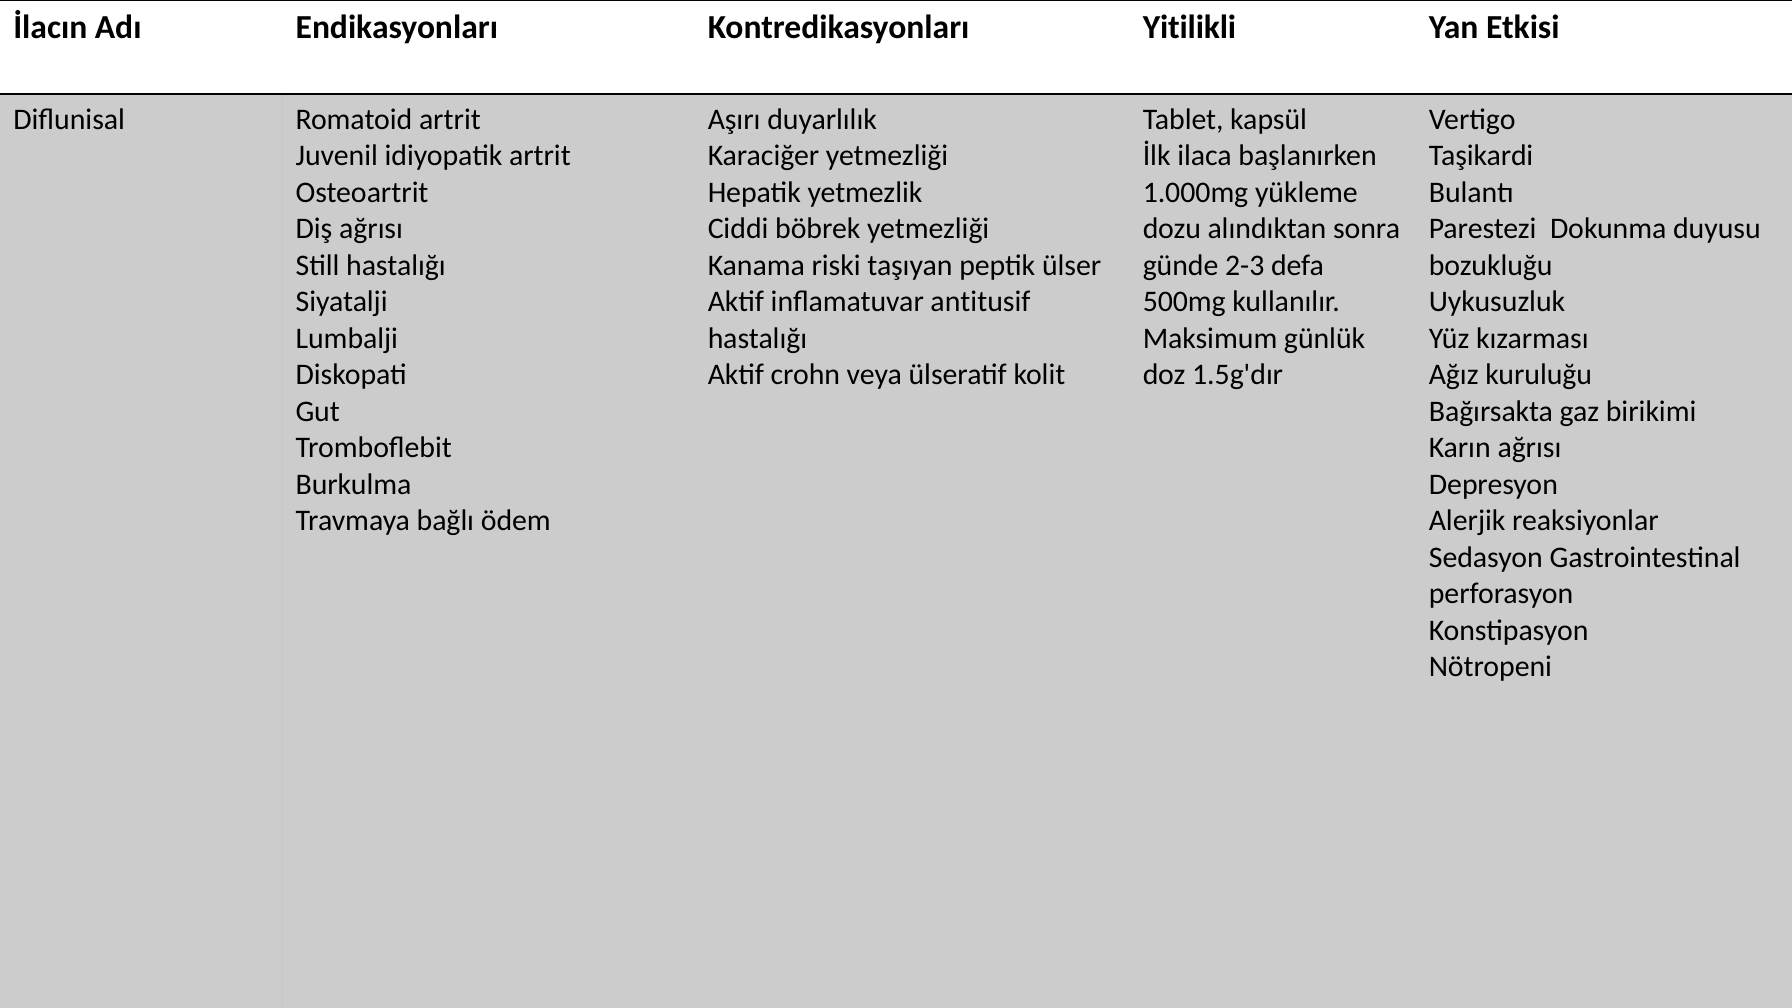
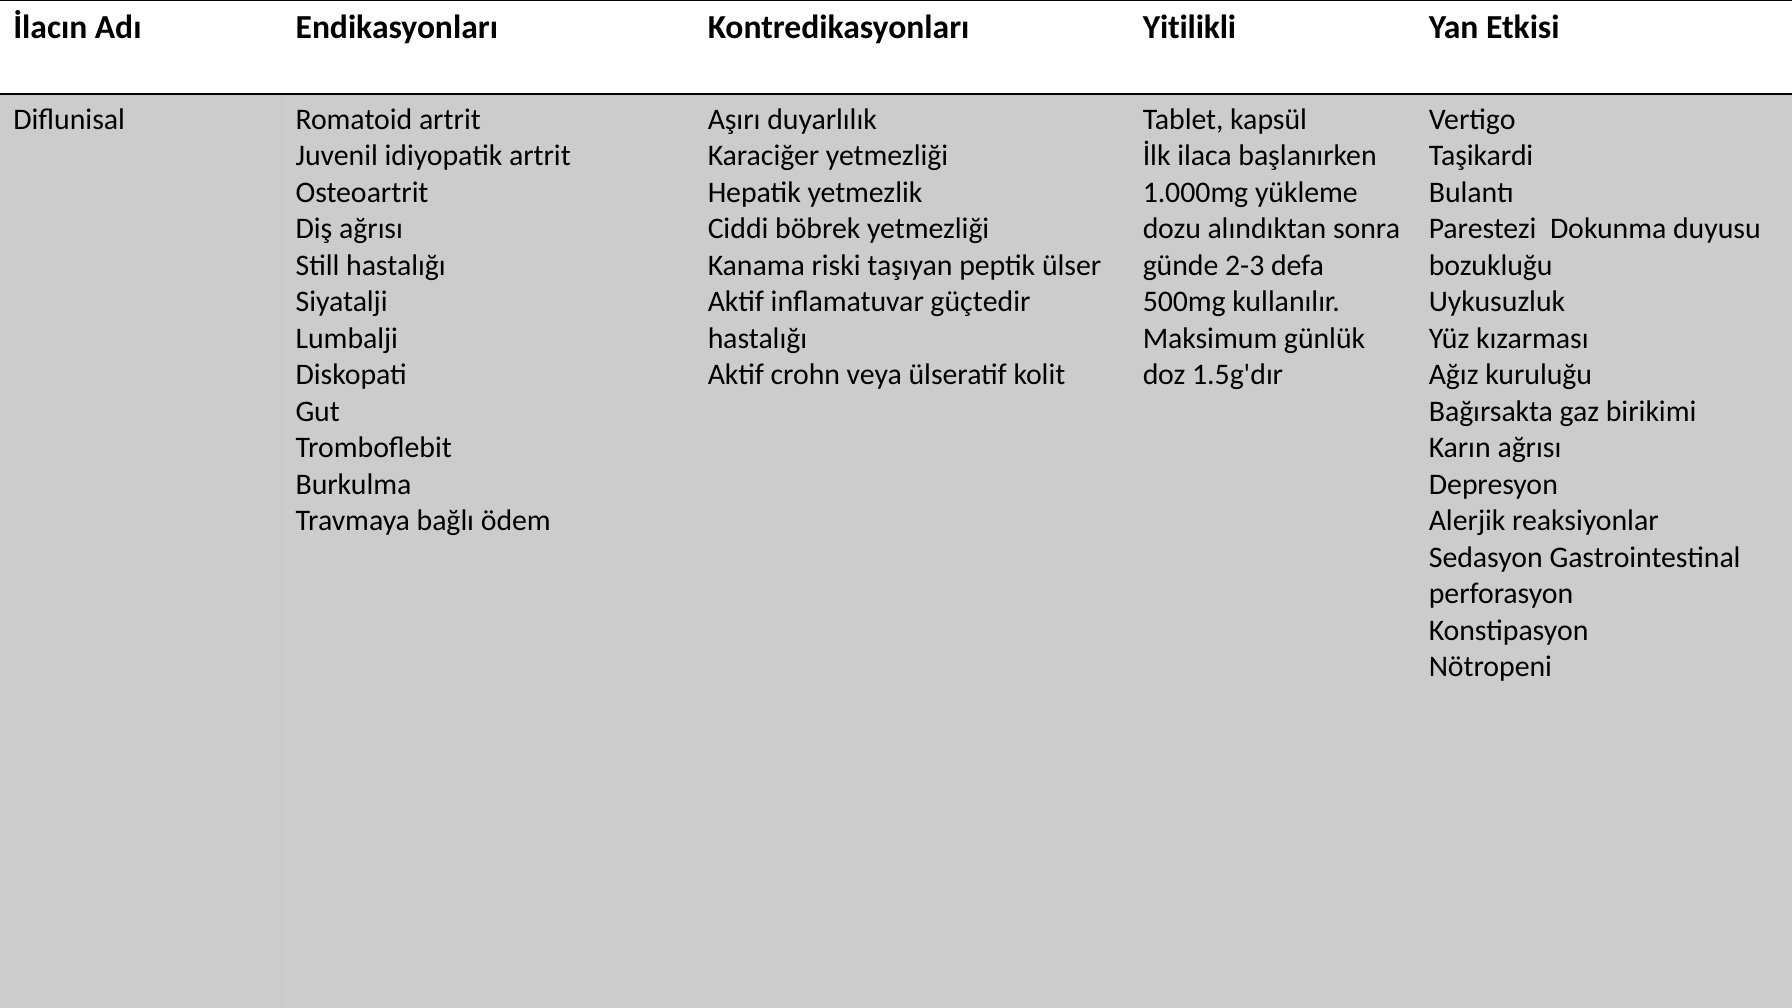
antitusif: antitusif -> güçtedir
